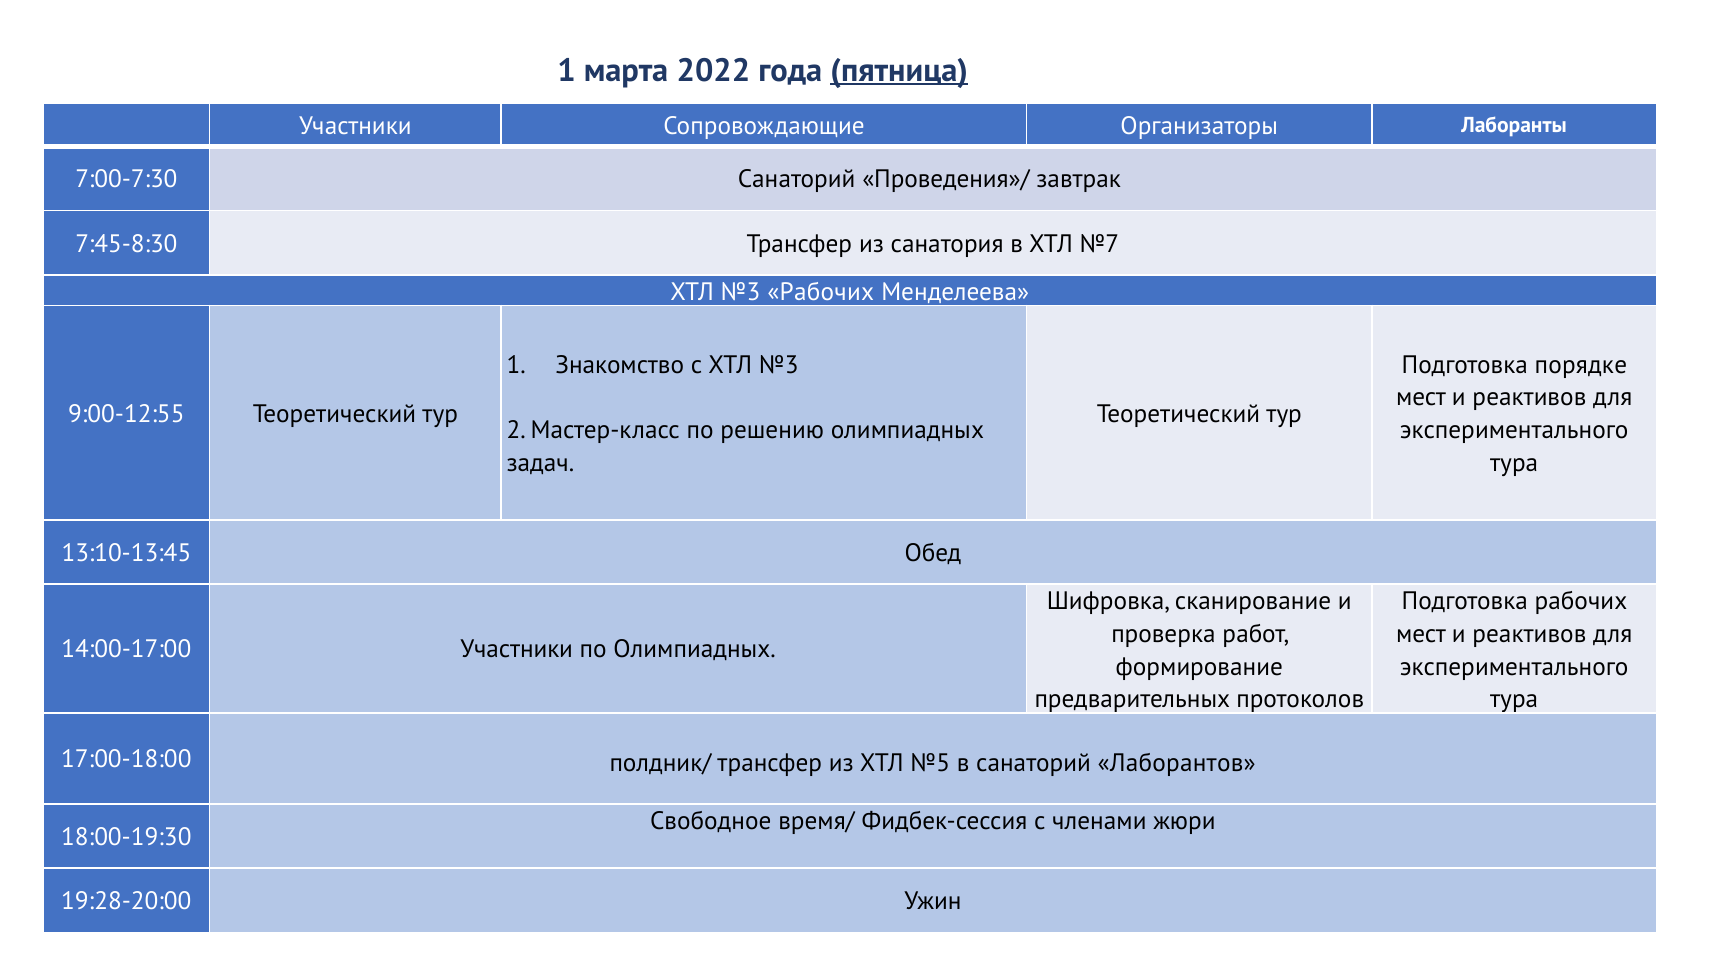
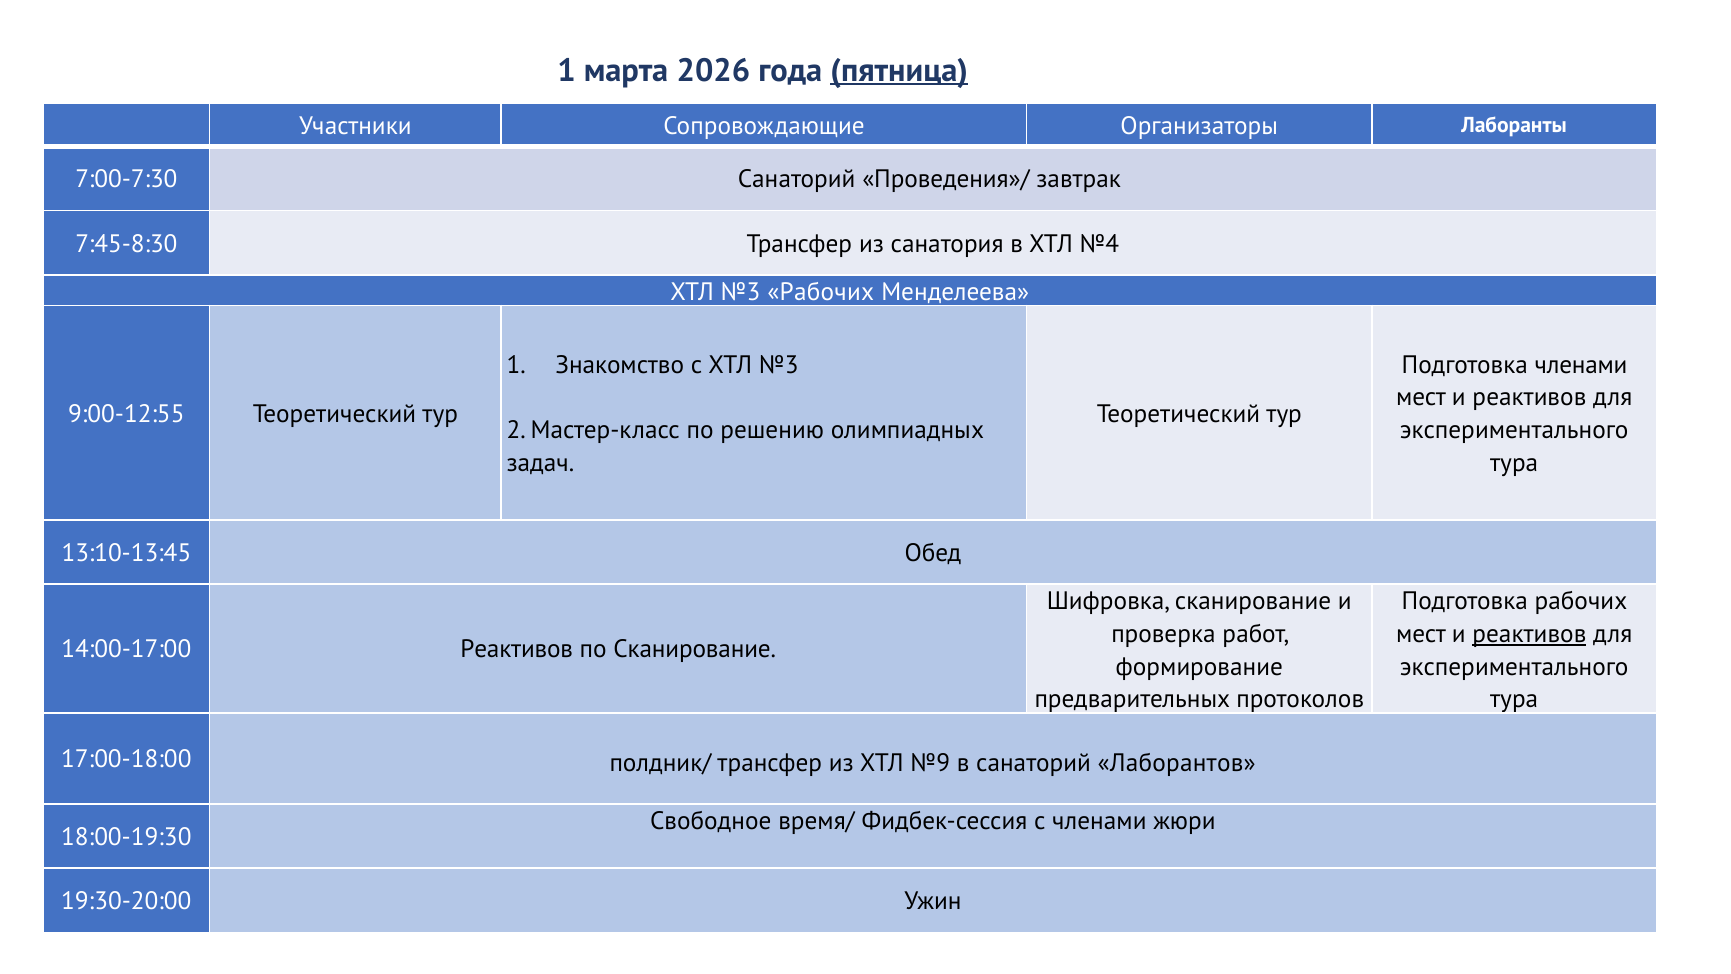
2022: 2022 -> 2026
№7: №7 -> №4
Подготовка порядке: порядке -> членами
реактивов at (1529, 634) underline: none -> present
14:00-17:00 Участники: Участники -> Реактивов
по Олимпиадных: Олимпиадных -> Сканирование
№5: №5 -> №9
19:28-20:00: 19:28-20:00 -> 19:30-20:00
